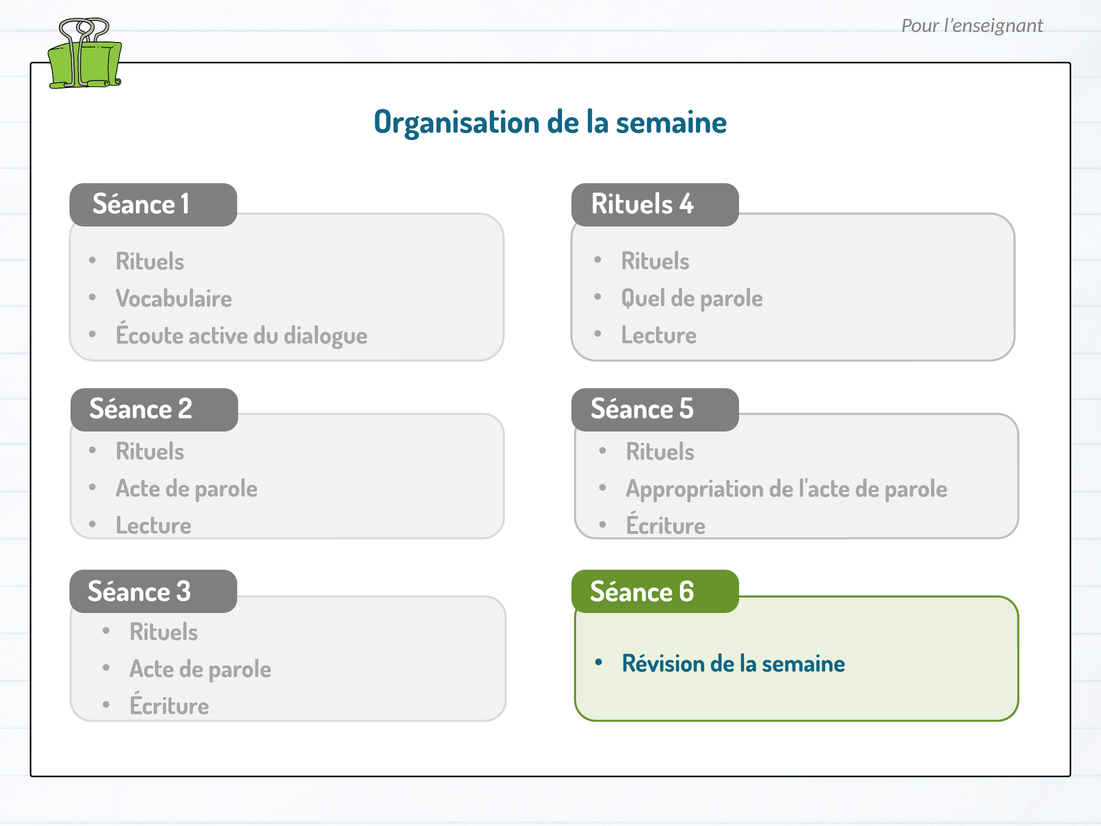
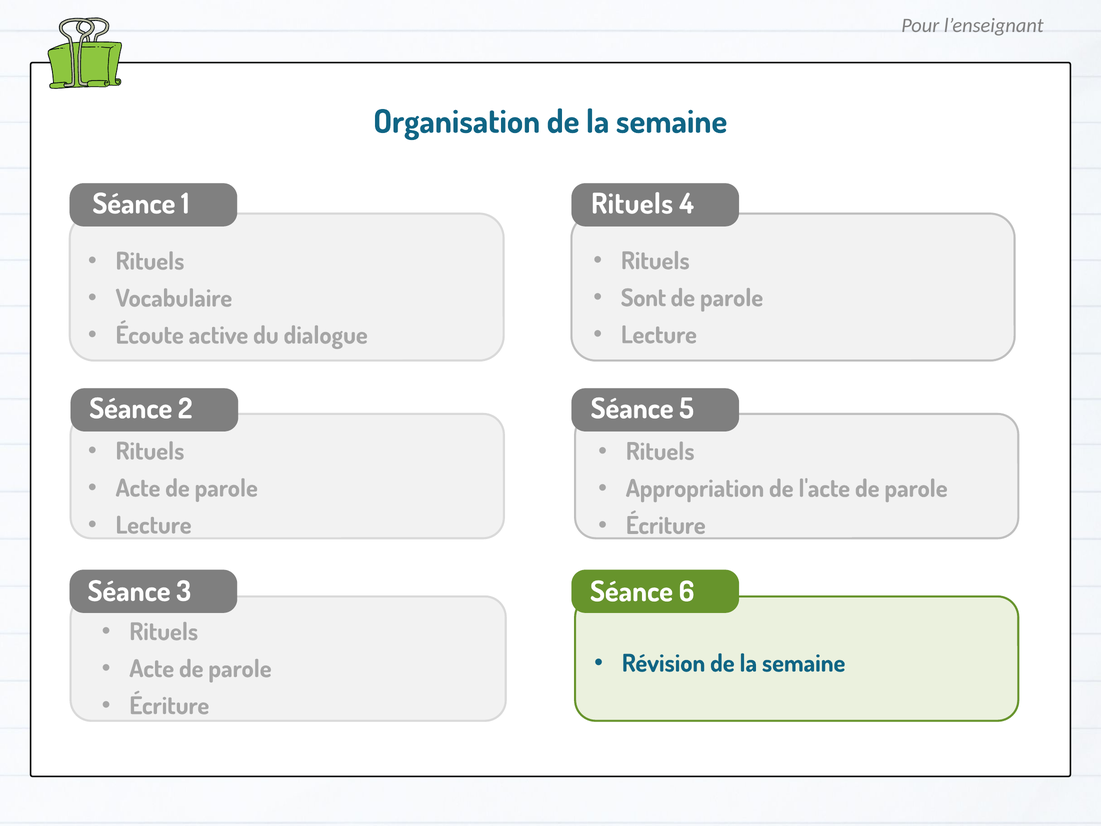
Quel: Quel -> Sont
